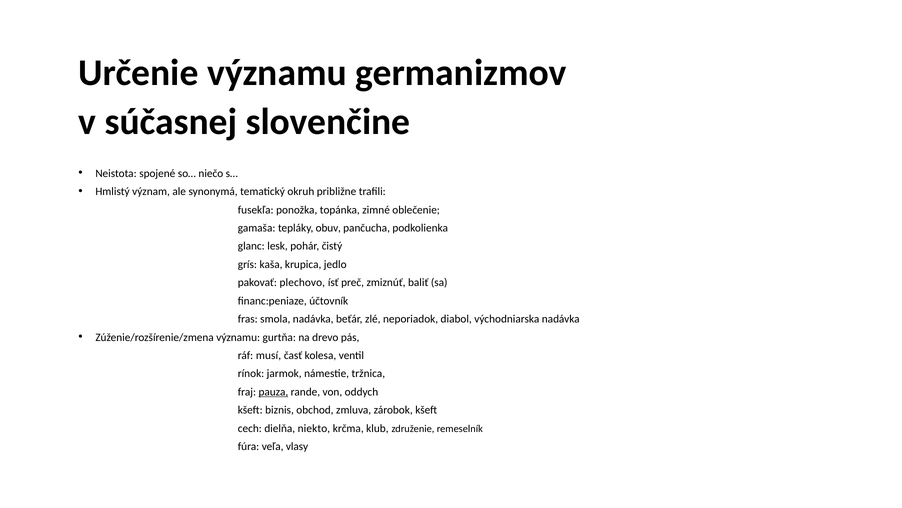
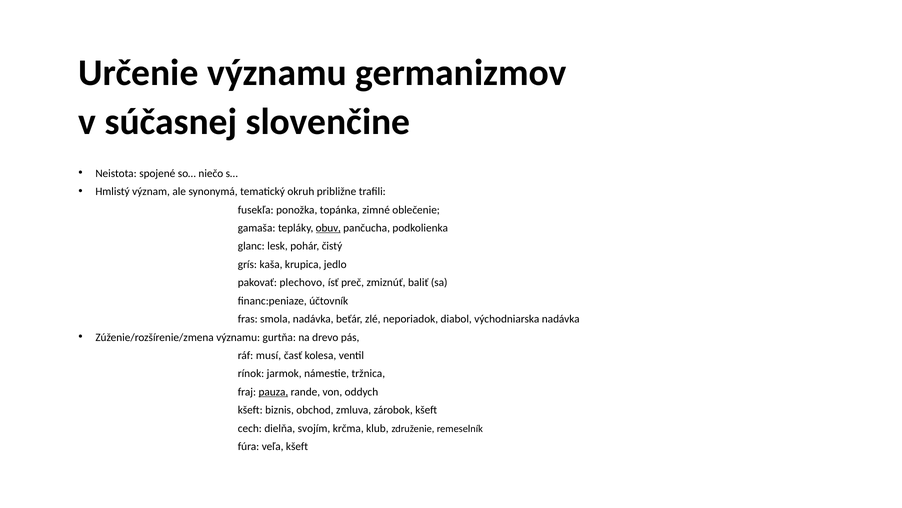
obuv underline: none -> present
niekto: niekto -> svojím
veľa vlasy: vlasy -> kšeft
